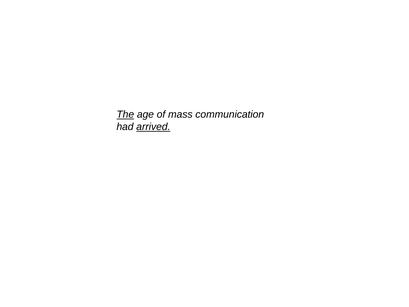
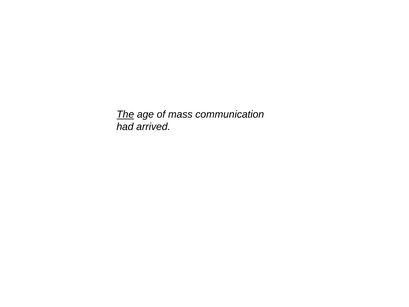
arrived underline: present -> none
